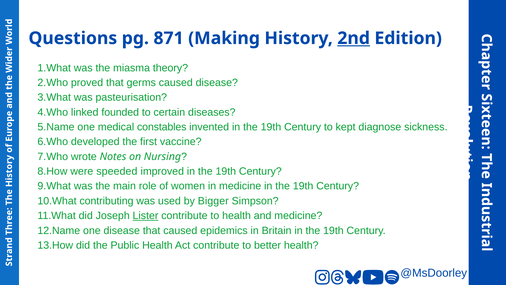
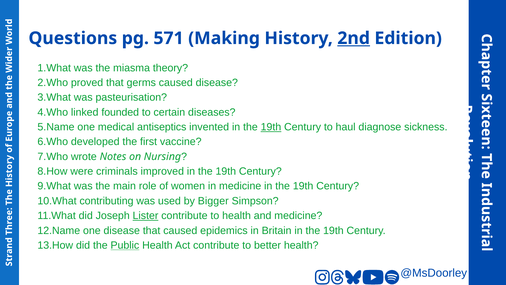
871: 871 -> 571
constables: constables -> antiseptics
19th at (271, 127) underline: none -> present
kept: kept -> haul
speeded: speeded -> criminals
Public underline: none -> present
